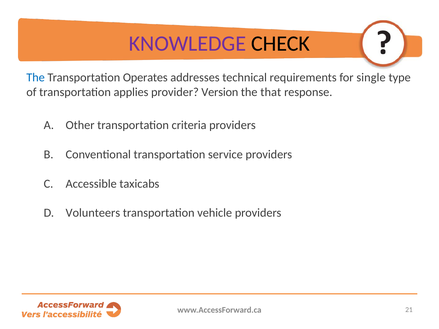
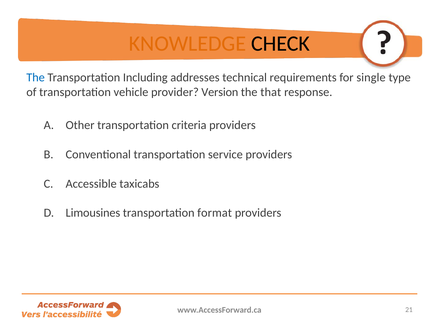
KNOWLEDGE colour: purple -> orange
Operates: Operates -> Including
applies: applies -> vehicle
Volunteers: Volunteers -> Limousines
vehicle: vehicle -> format
